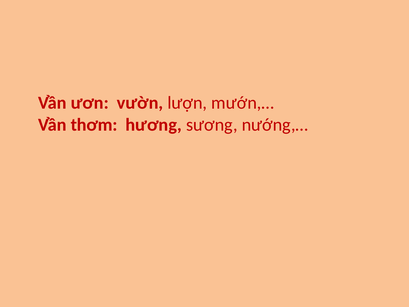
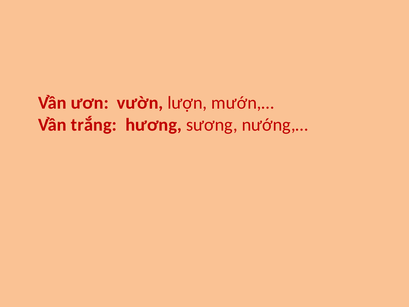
thơm: thơm -> trắng
